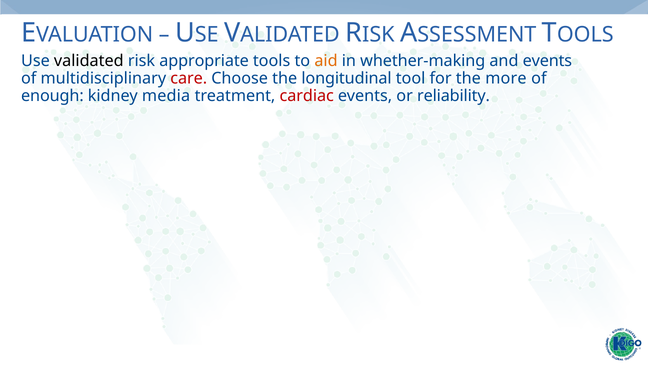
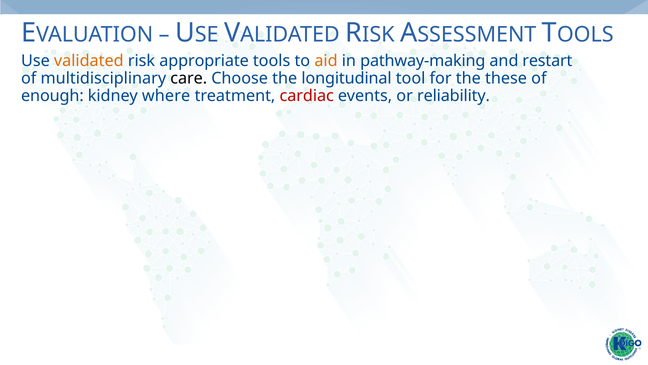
validated colour: black -> orange
whether-making: whether-making -> pathway-making
and events: events -> restart
care colour: red -> black
more: more -> these
media: media -> where
